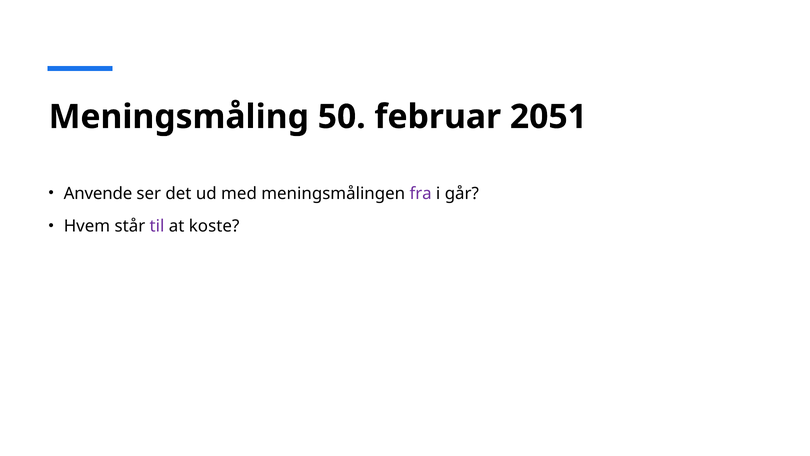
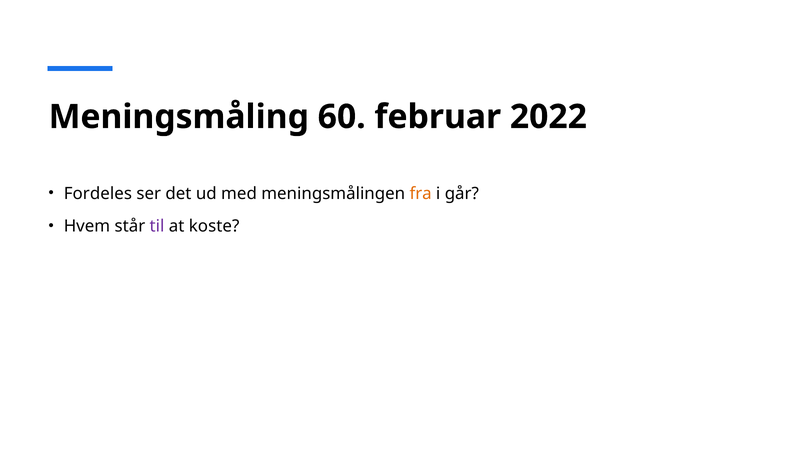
50: 50 -> 60
2051: 2051 -> 2022
Anvende: Anvende -> Fordeles
fra colour: purple -> orange
